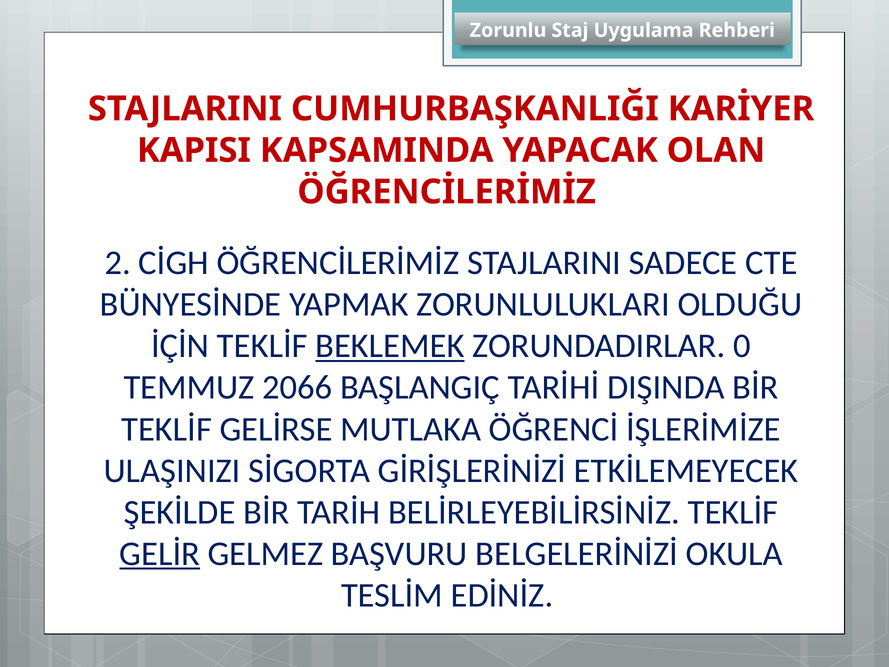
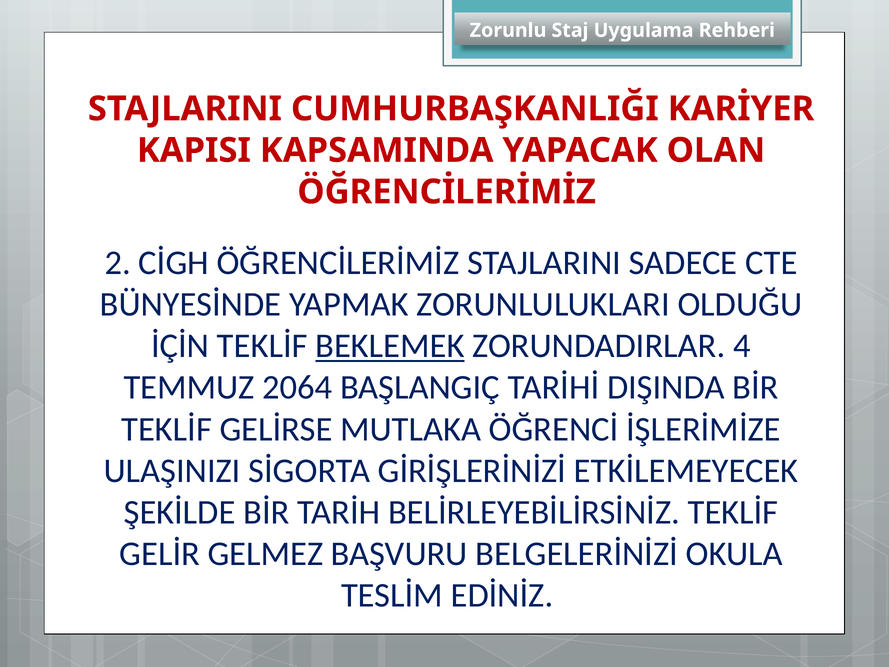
0: 0 -> 4
2066: 2066 -> 2064
GELİR underline: present -> none
